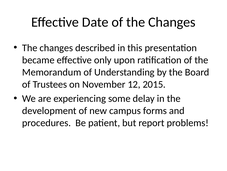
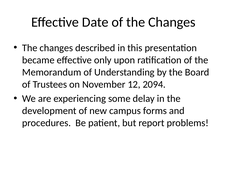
2015: 2015 -> 2094
